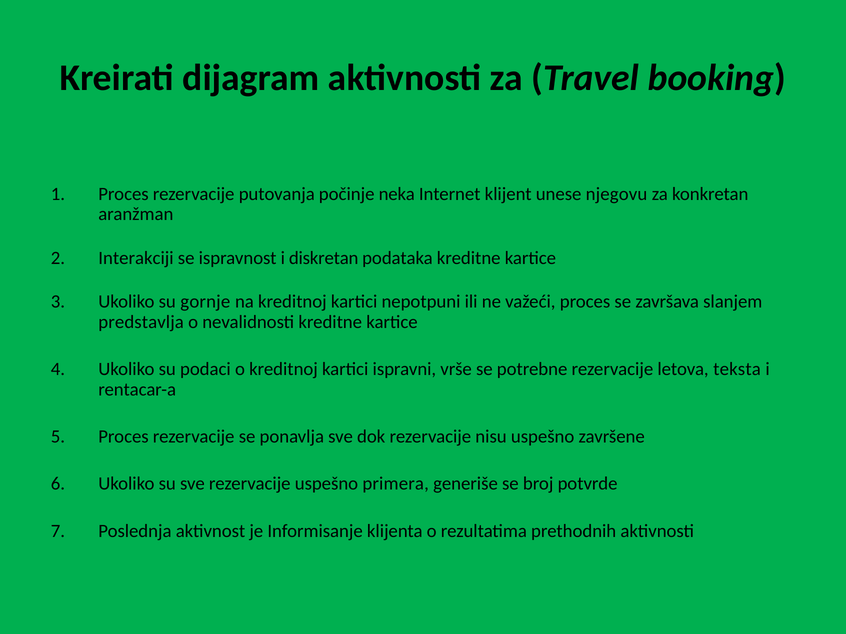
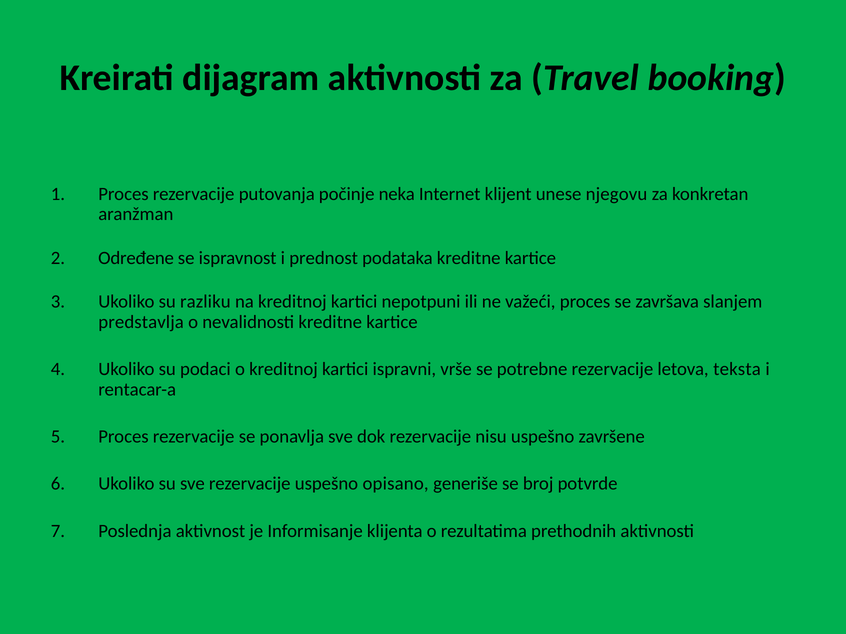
Interakciji: Interakciji -> Određene
diskretan: diskretan -> prednost
gornje: gornje -> razliku
primera: primera -> opisano
